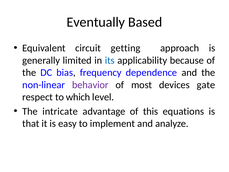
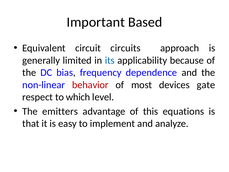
Eventually: Eventually -> Important
getting: getting -> circuits
behavior colour: purple -> red
intricate: intricate -> emitters
